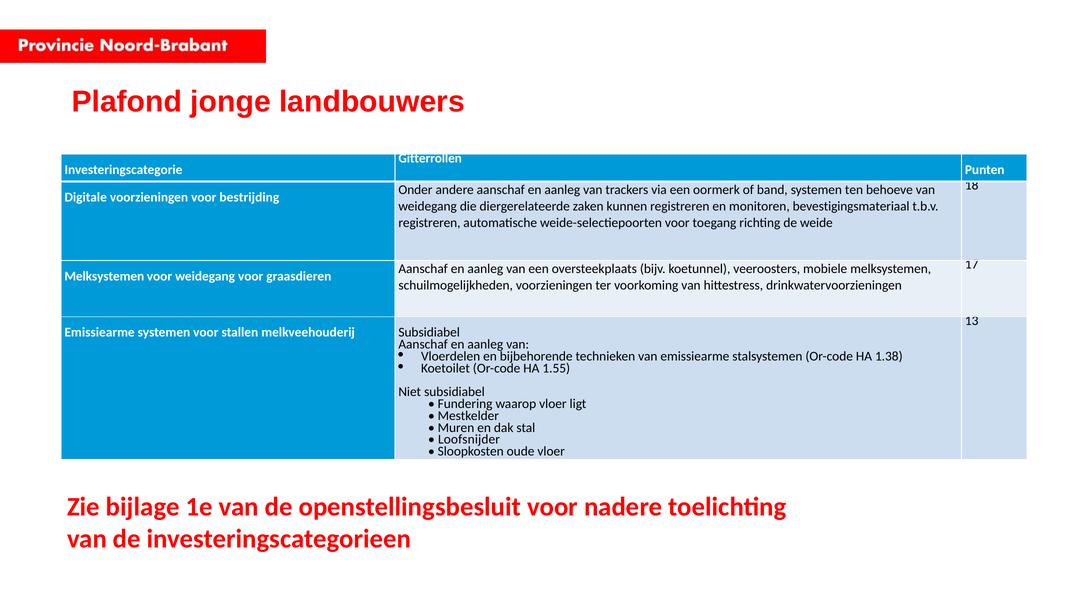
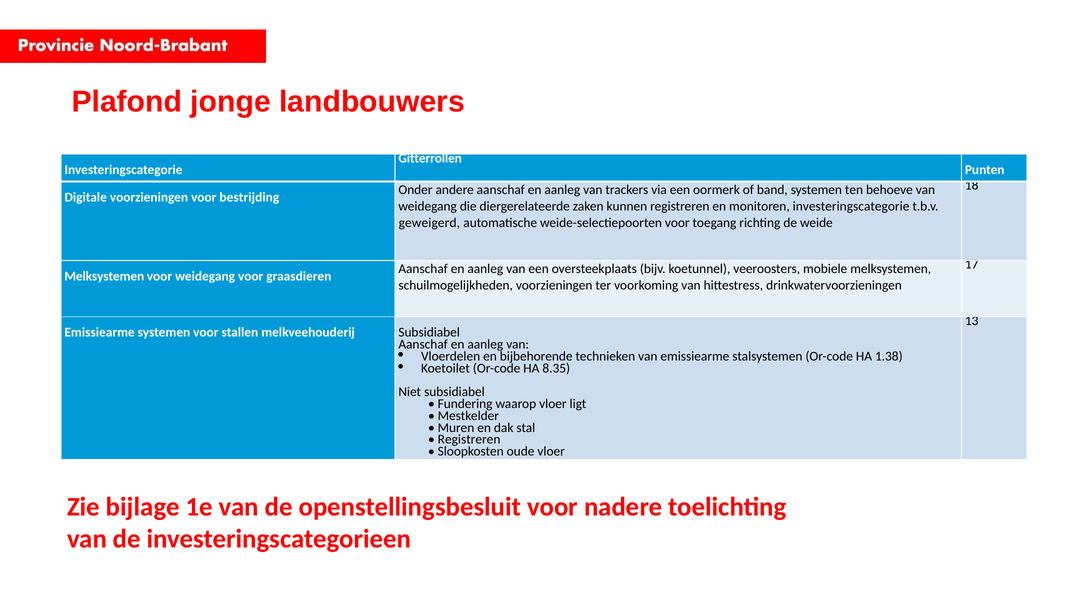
monitoren bevestigingsmateriaal: bevestigingsmateriaal -> investeringscategorie
registreren at (429, 223): registreren -> geweigerd
1.55: 1.55 -> 8.35
Loofsnijder at (469, 440): Loofsnijder -> Registreren
